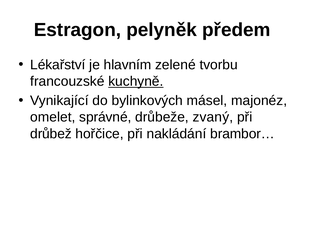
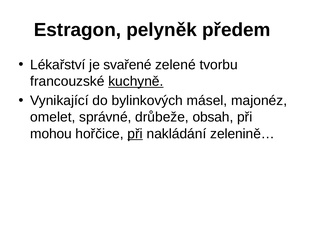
hlavním: hlavním -> svařené
zvaný: zvaný -> obsah
drůbež: drůbež -> mohou
při at (135, 134) underline: none -> present
brambor…: brambor… -> zelenině…
